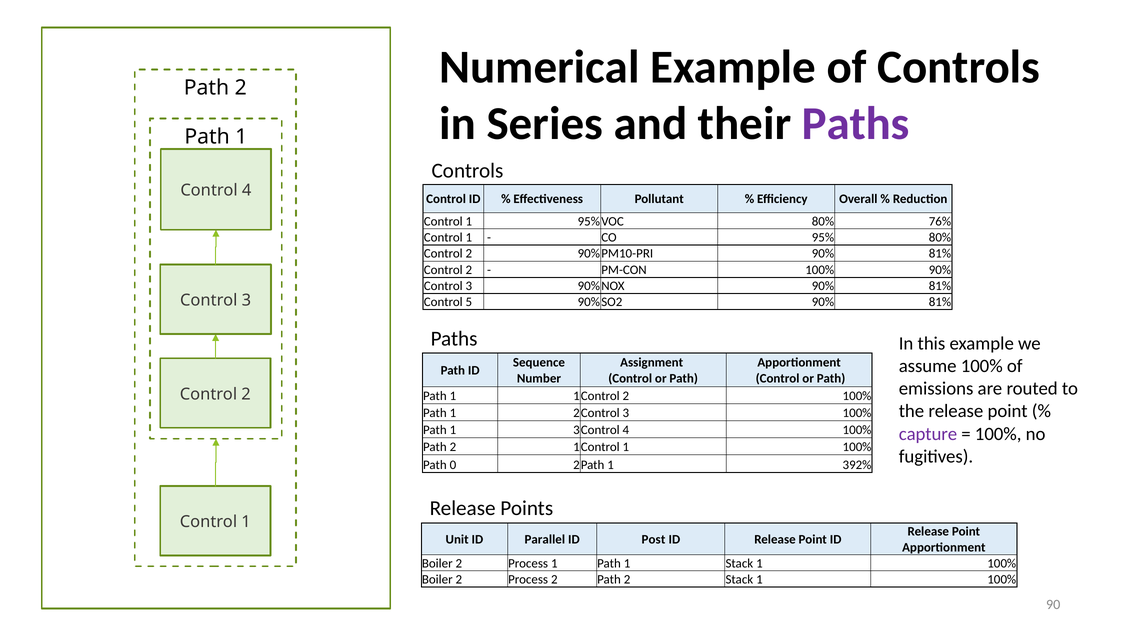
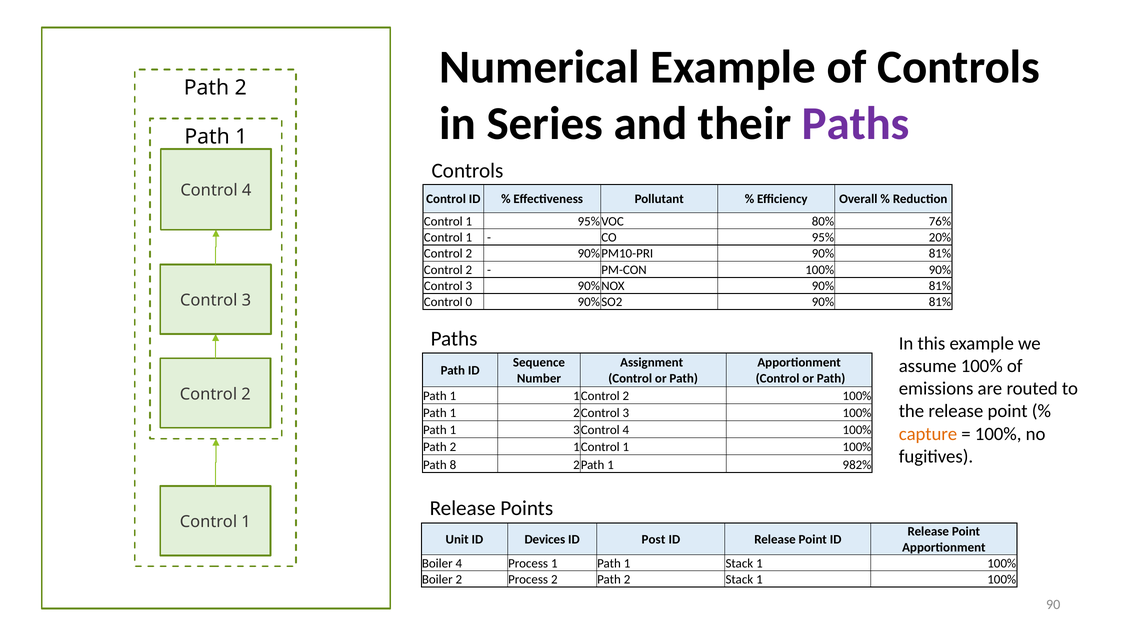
95% 80%: 80% -> 20%
5: 5 -> 0
capture colour: purple -> orange
0: 0 -> 8
392%: 392% -> 982%
Parallel: Parallel -> Devices
2 at (459, 563): 2 -> 4
